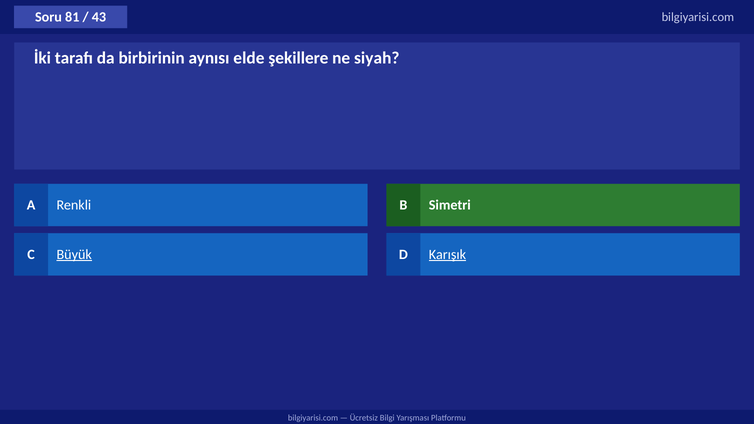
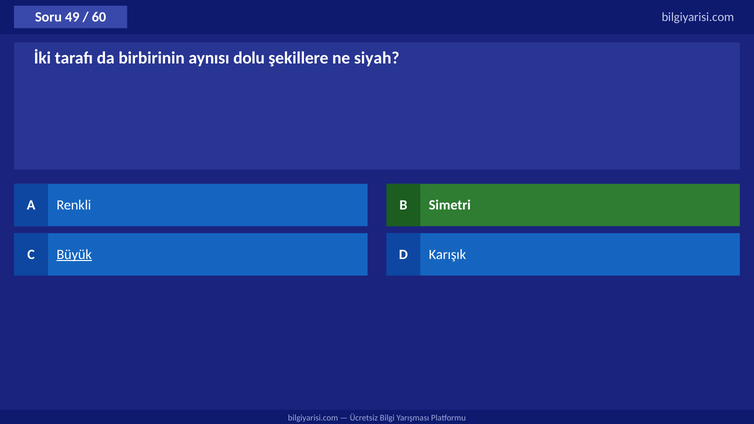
81: 81 -> 49
43: 43 -> 60
elde: elde -> dolu
Karışık underline: present -> none
